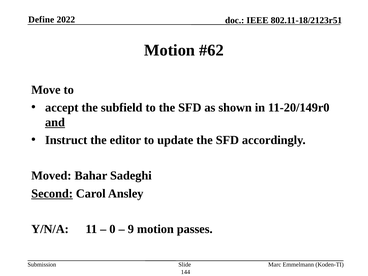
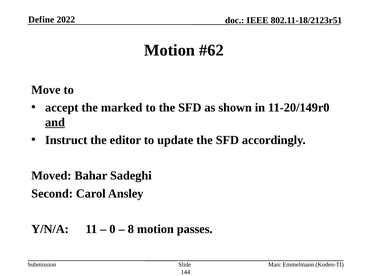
subfield: subfield -> marked
Second underline: present -> none
9: 9 -> 8
